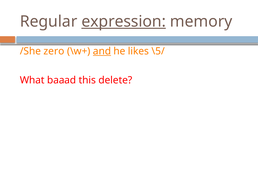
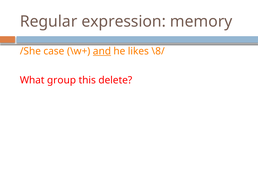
expression underline: present -> none
zero: zero -> case
\5/: \5/ -> \8/
baaad: baaad -> group
